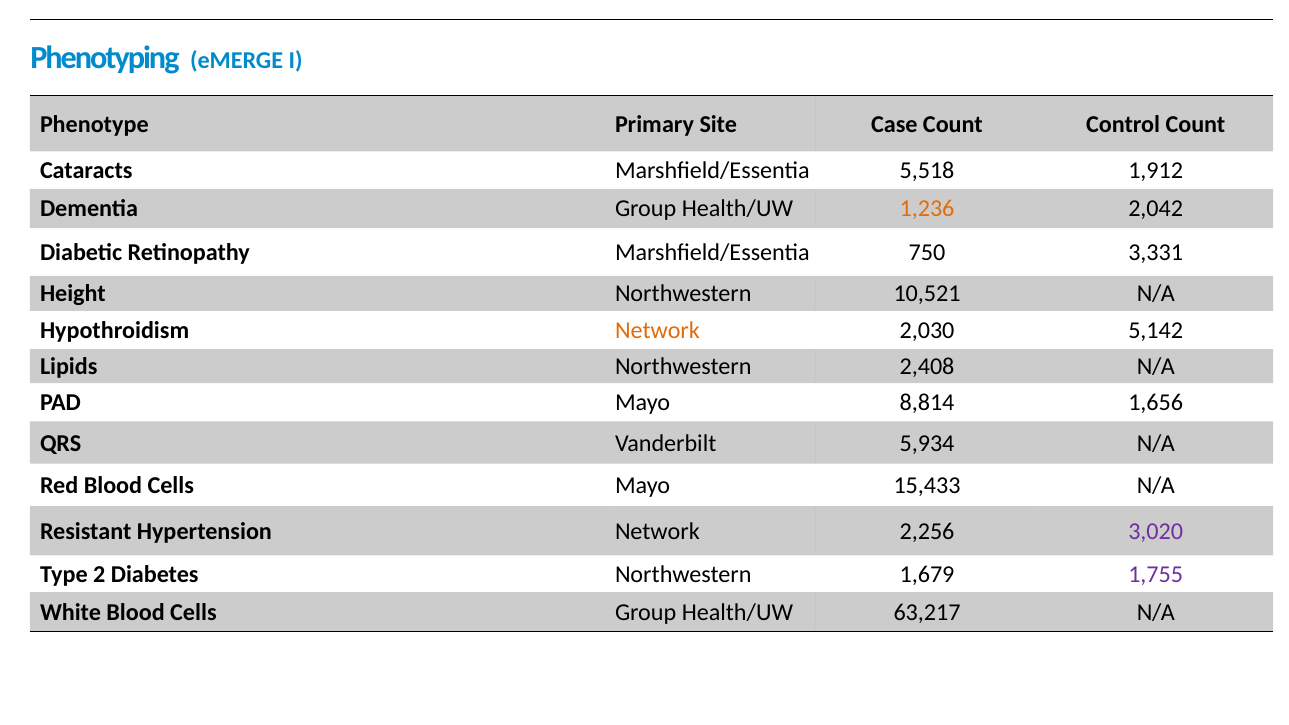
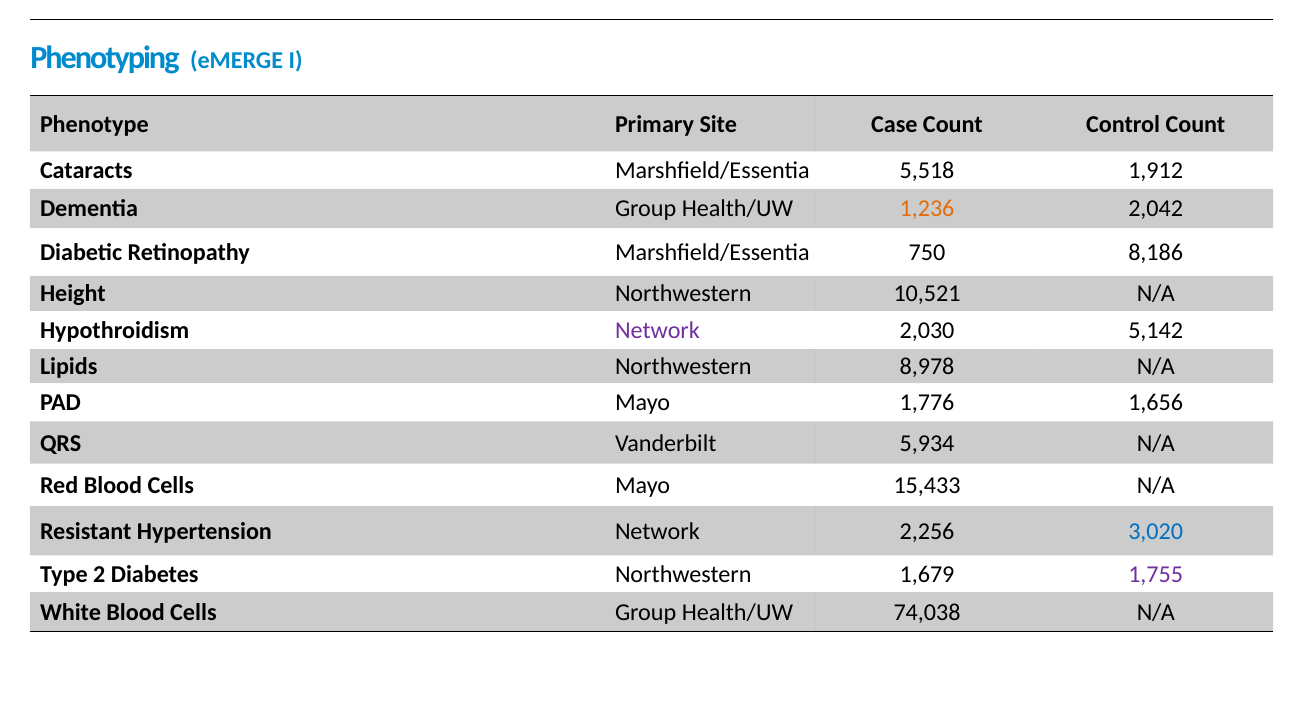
3,331: 3,331 -> 8,186
Network at (657, 331) colour: orange -> purple
2,408: 2,408 -> 8,978
8,814: 8,814 -> 1,776
3,020 colour: purple -> blue
63,217: 63,217 -> 74,038
